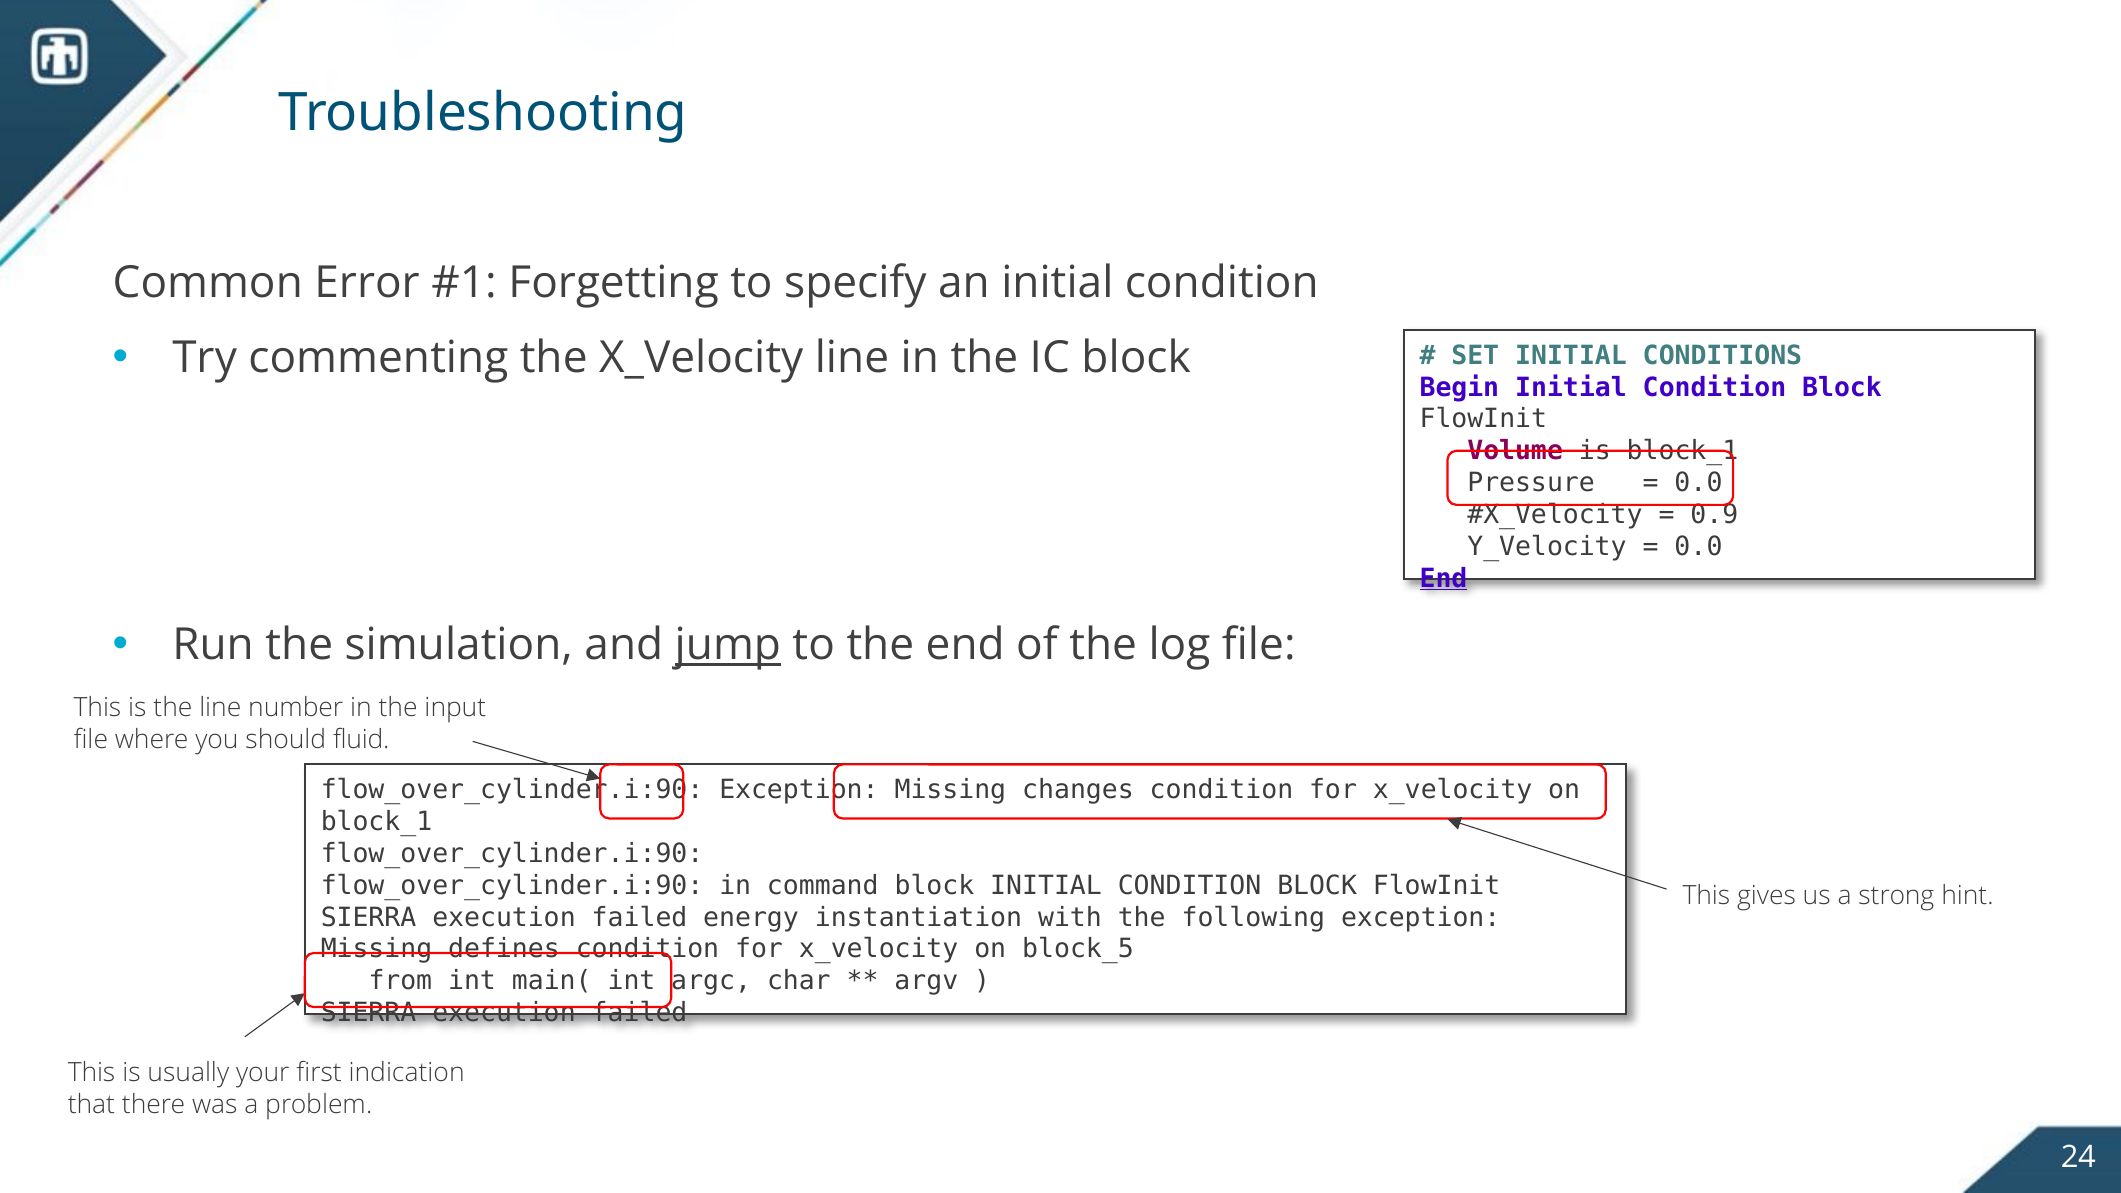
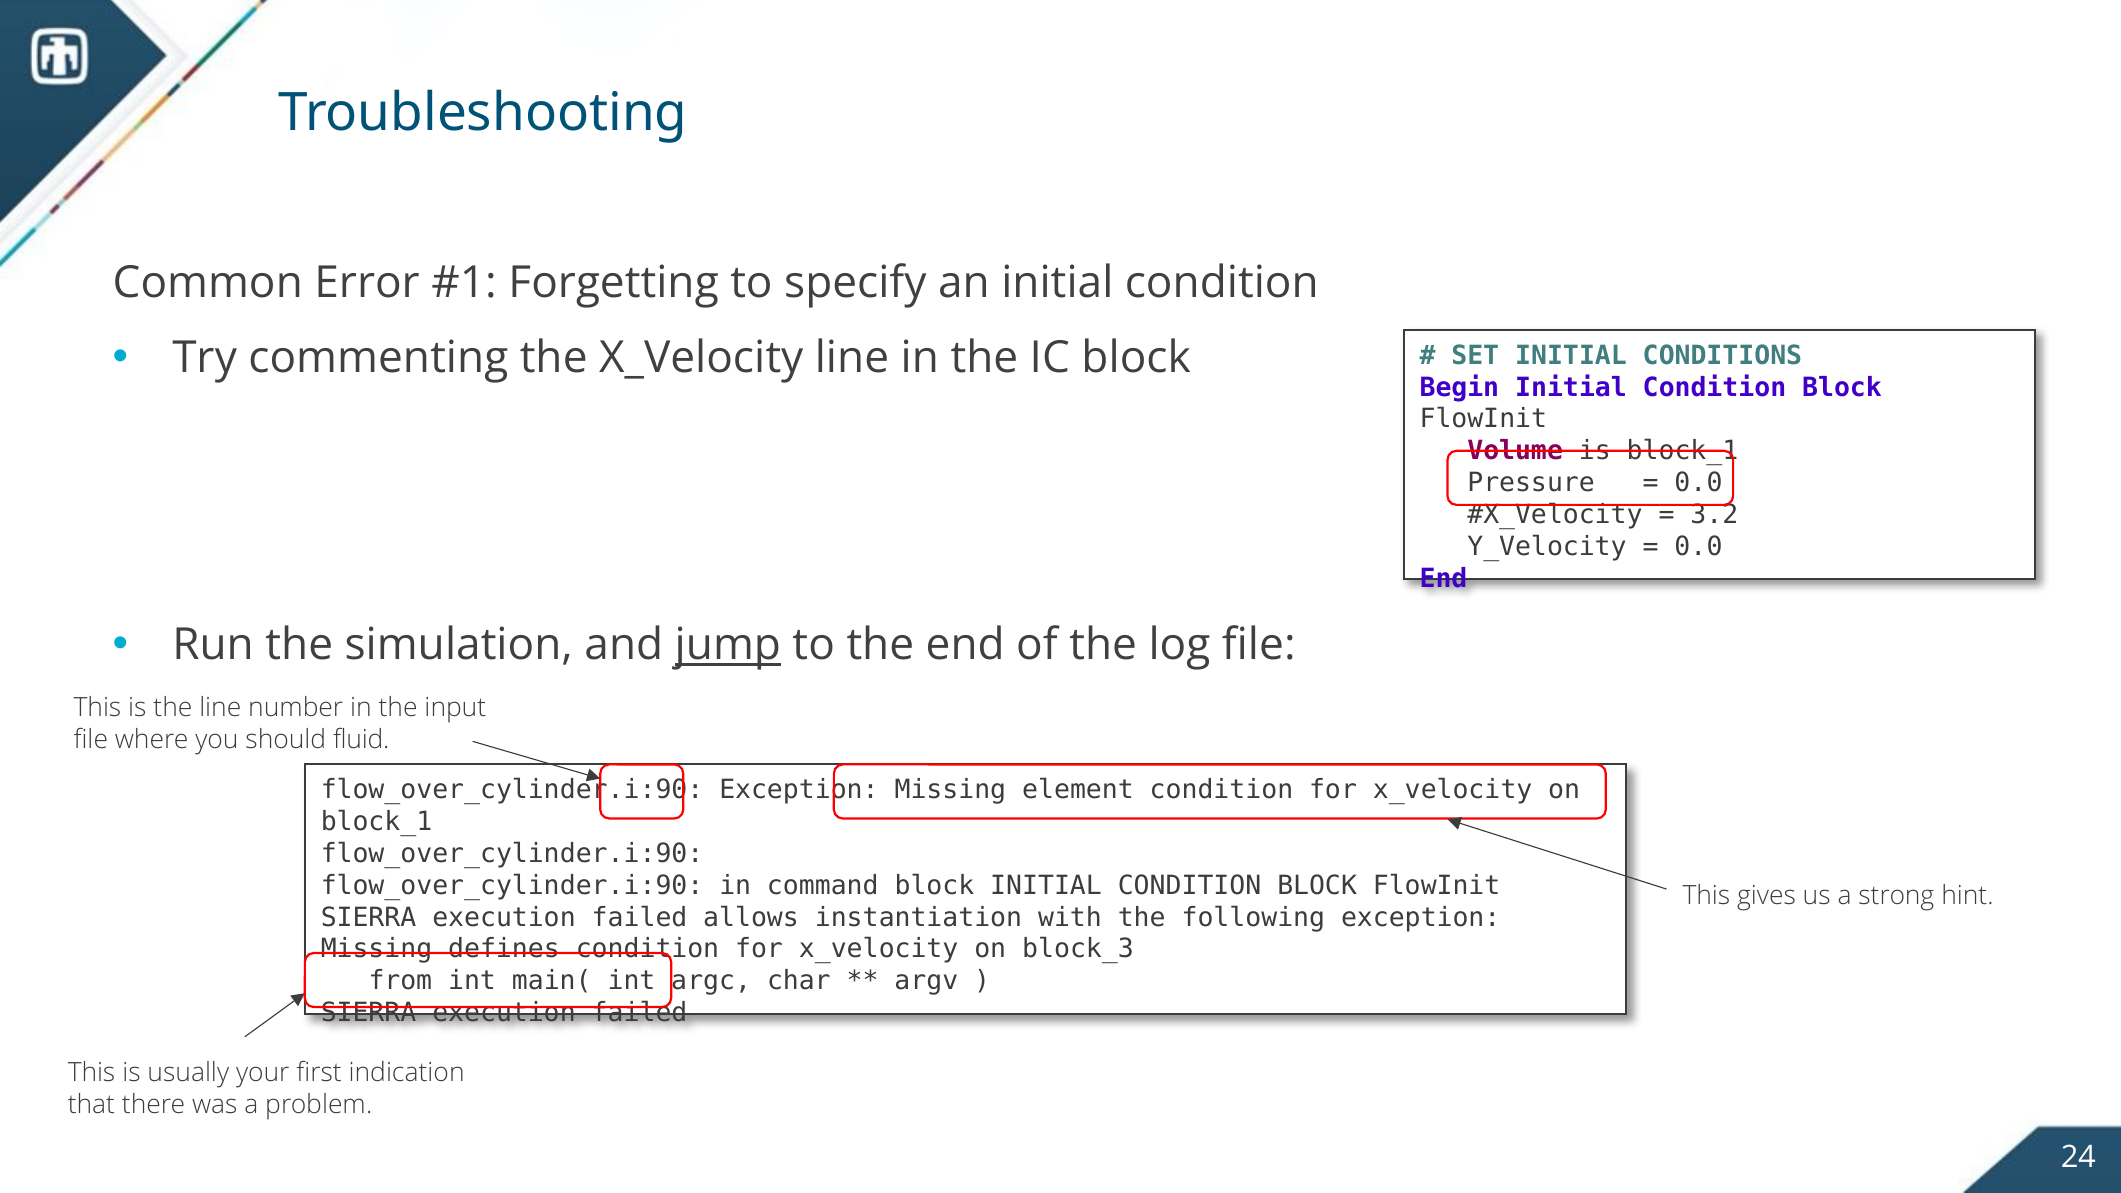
0.9: 0.9 -> 3.2
End at (1444, 578) underline: present -> none
changes: changes -> element
energy: energy -> allows
block_5: block_5 -> block_3
